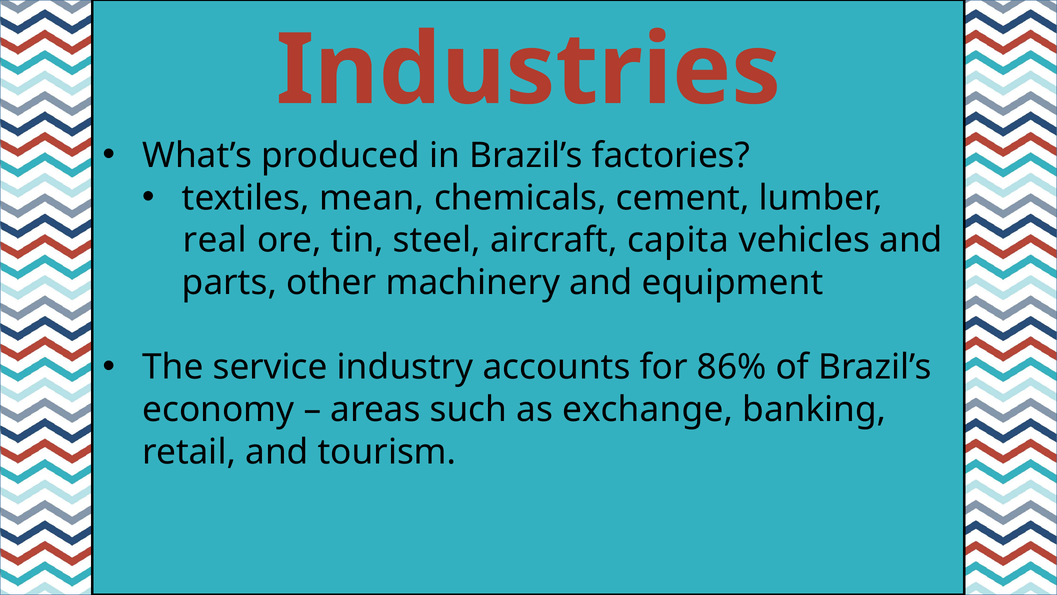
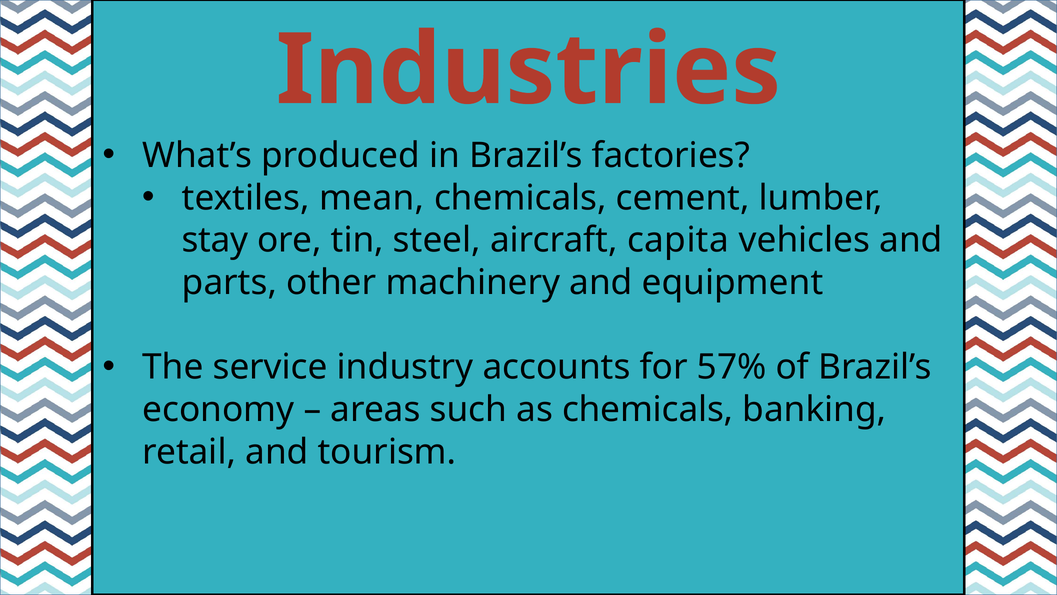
real: real -> stay
86%: 86% -> 57%
as exchange: exchange -> chemicals
